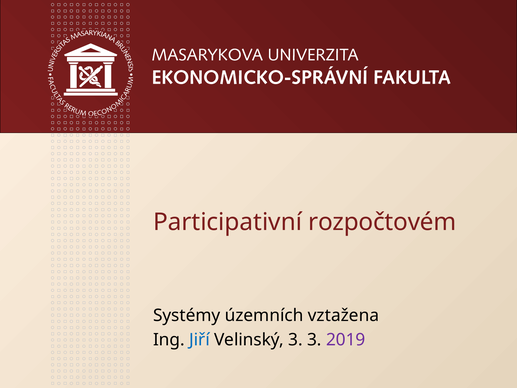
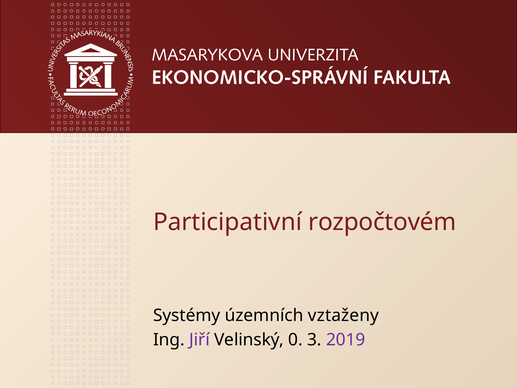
vztažena: vztažena -> vztaženy
Jiří colour: blue -> purple
Velinský 3: 3 -> 0
